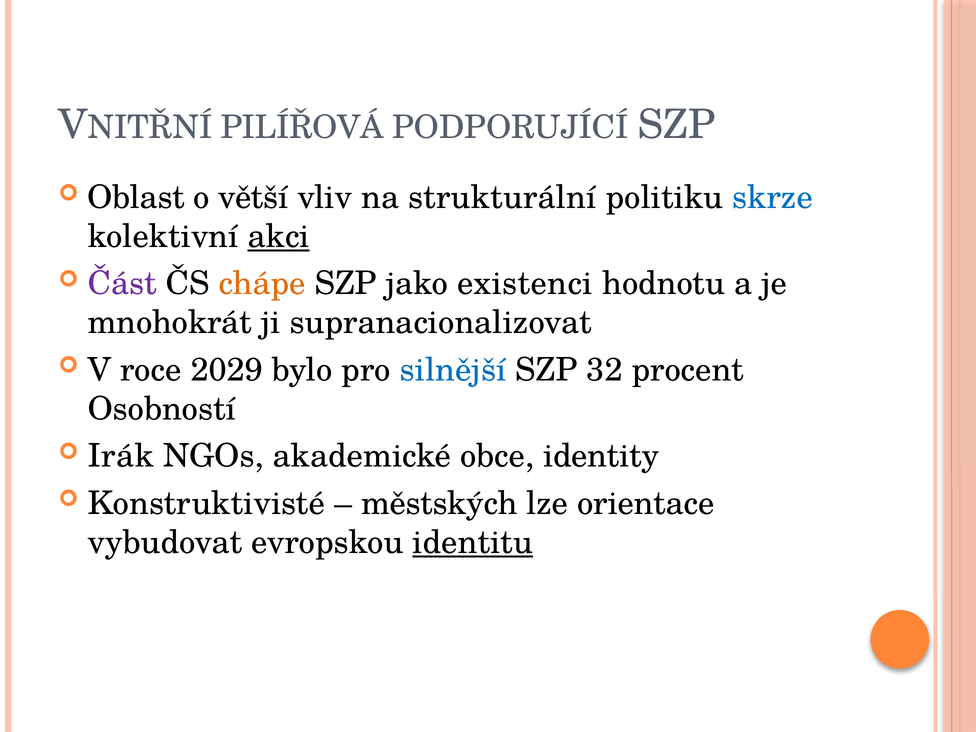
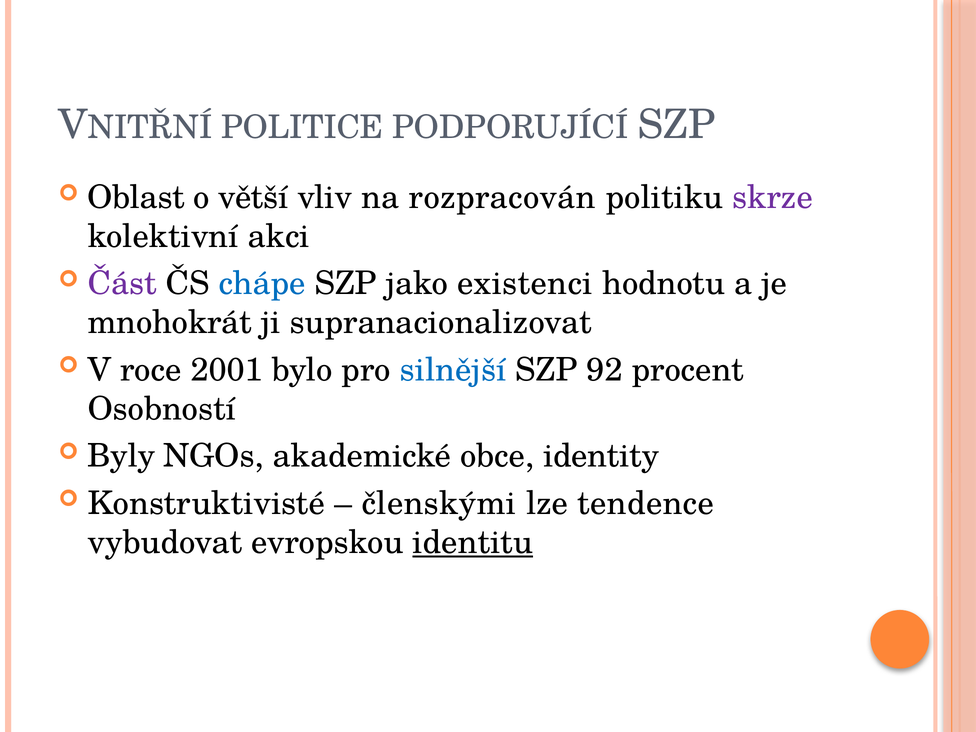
PILÍŘOVÁ: PILÍŘOVÁ -> POLITICE
strukturální: strukturální -> rozpracován
skrze colour: blue -> purple
akci underline: present -> none
chápe colour: orange -> blue
2029: 2029 -> 2001
32: 32 -> 92
Irák: Irák -> Byly
městských: městských -> členskými
orientace: orientace -> tendence
